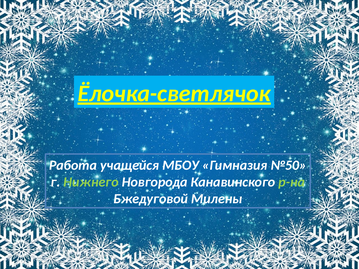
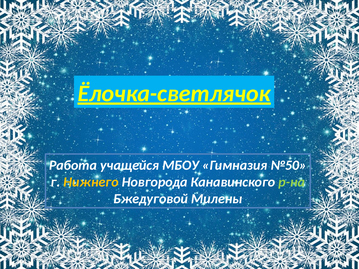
Нижнего colour: light green -> yellow
